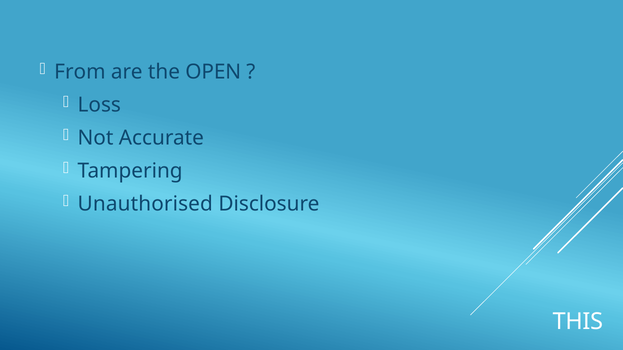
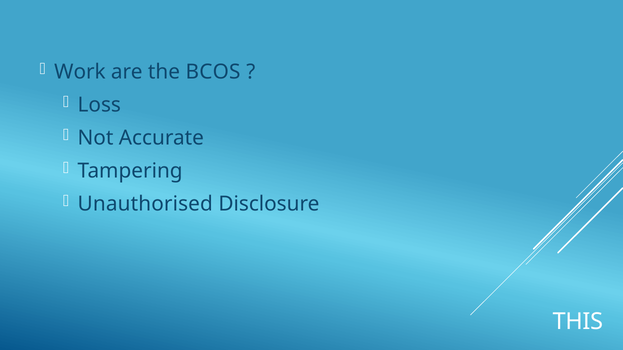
From: From -> Work
OPEN: OPEN -> BCOS
